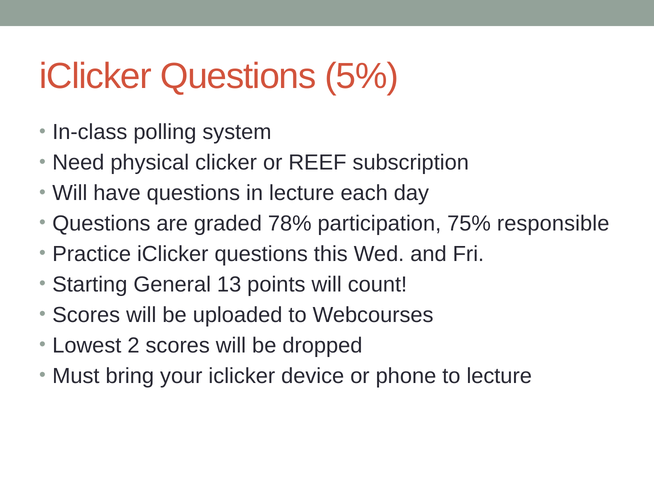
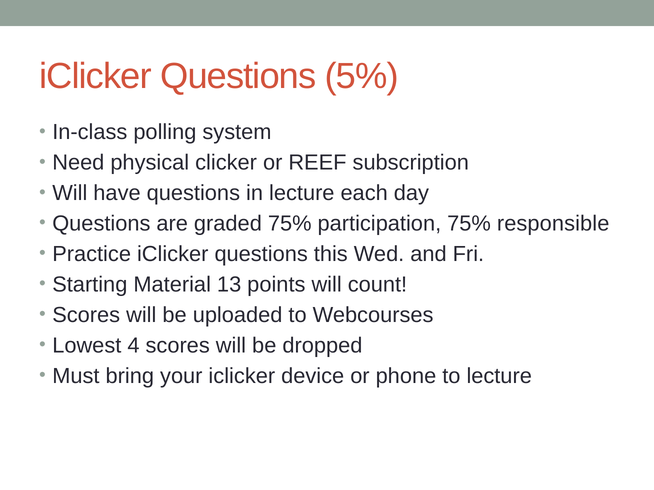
graded 78%: 78% -> 75%
General: General -> Material
2: 2 -> 4
